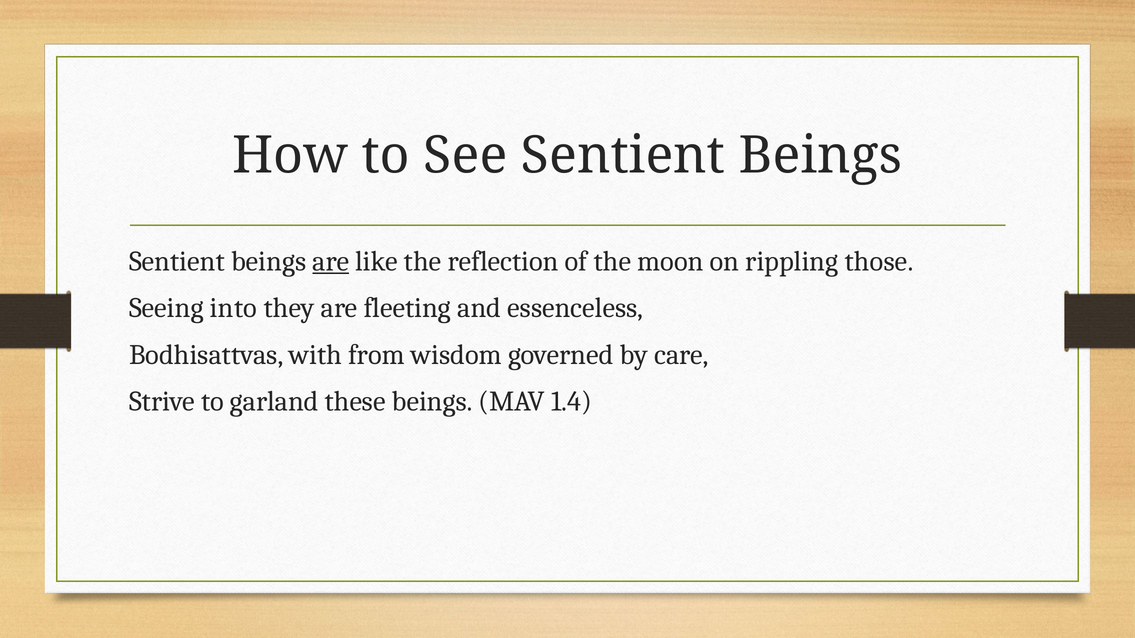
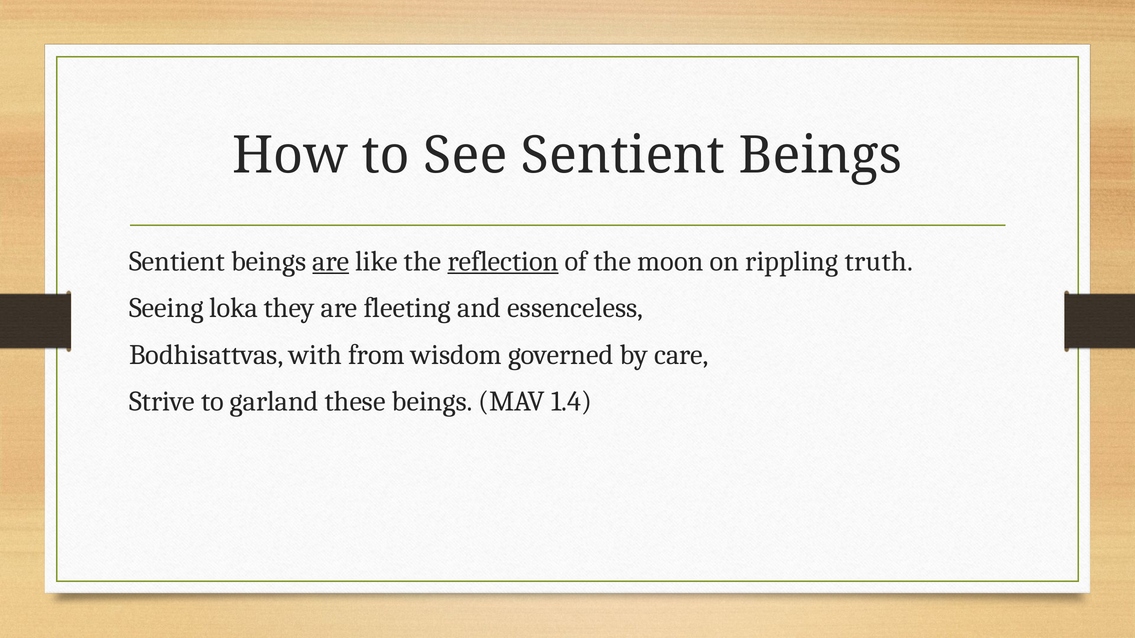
reflection underline: none -> present
those: those -> truth
into: into -> loka
